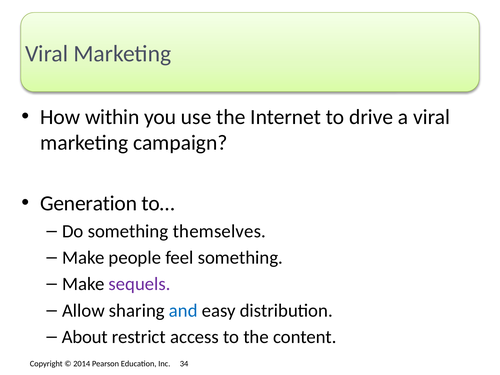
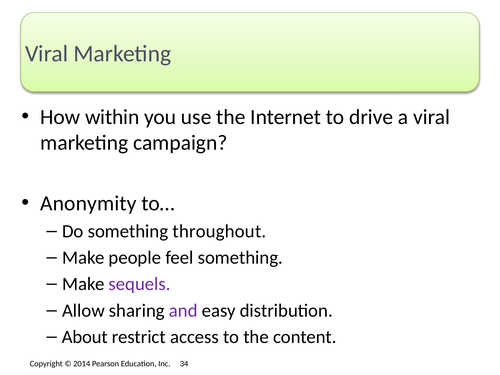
Generation: Generation -> Anonymity
themselves: themselves -> throughout
and colour: blue -> purple
